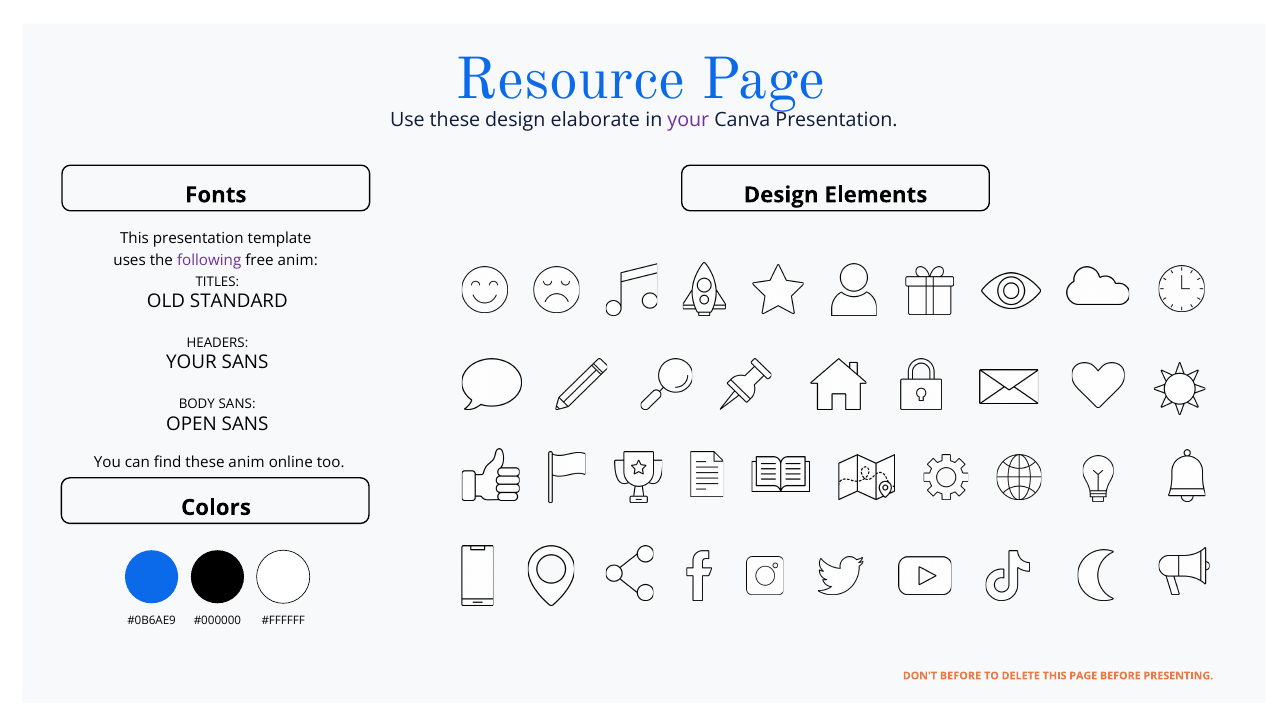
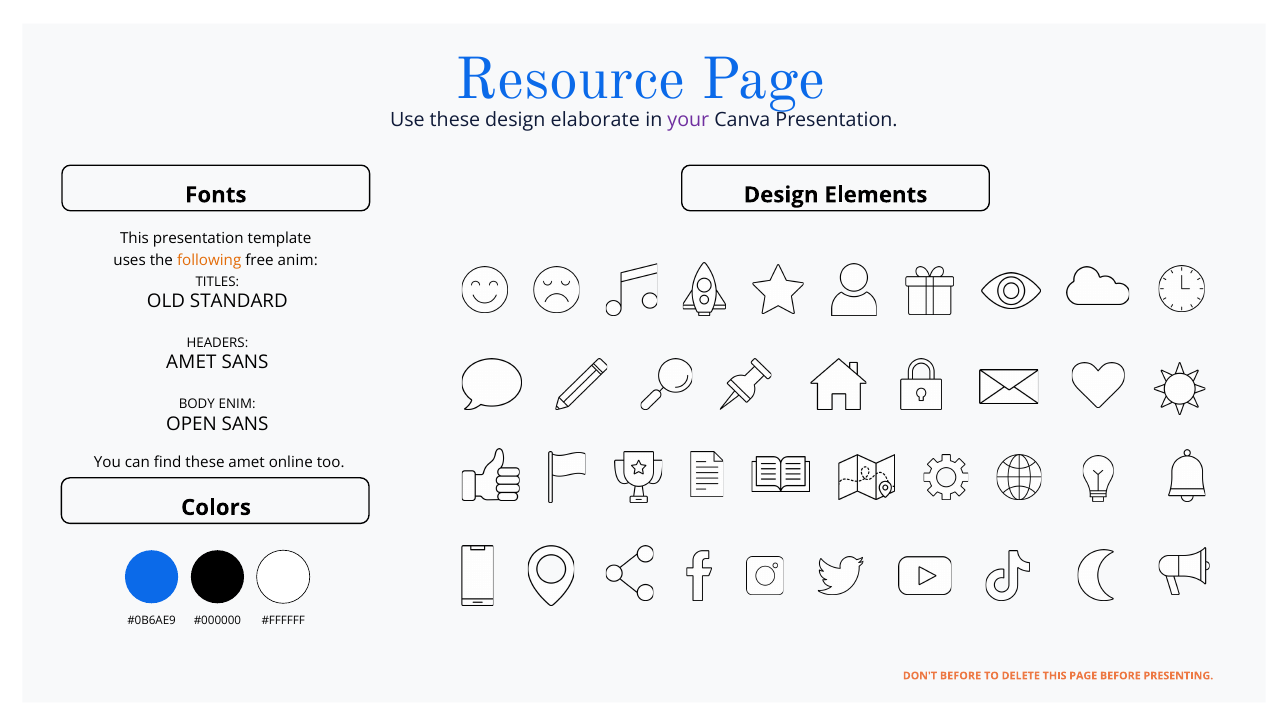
following colour: purple -> orange
YOUR at (191, 363): YOUR -> AMET
BODY SANS: SANS -> ENIM
these anim: anim -> amet
